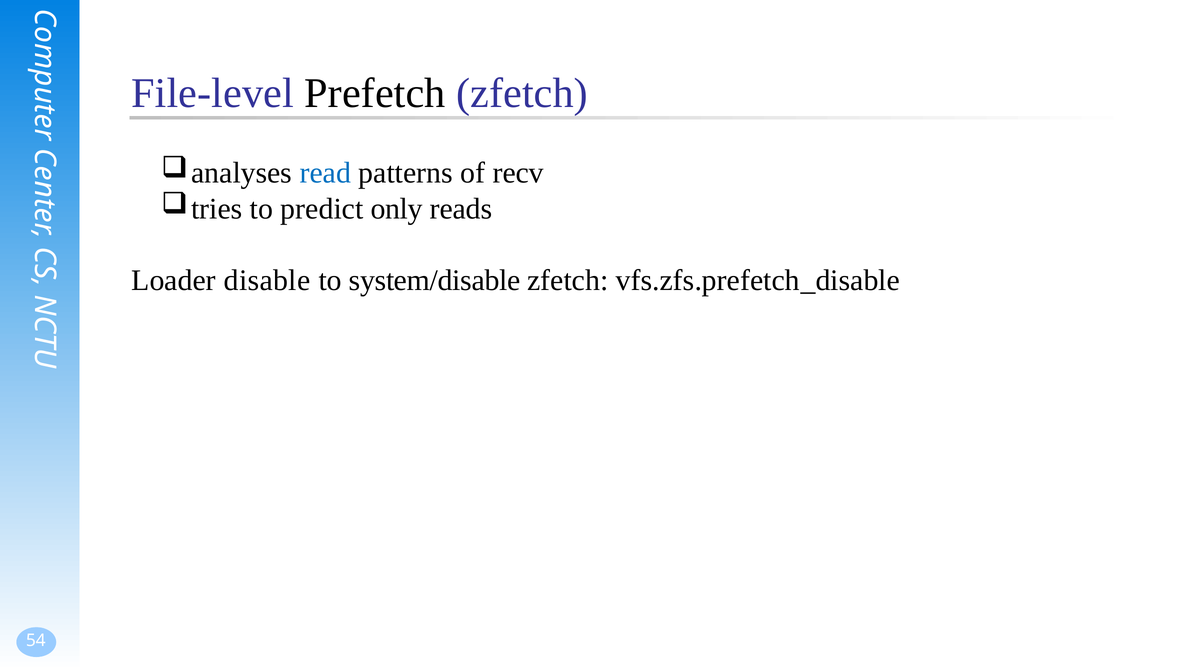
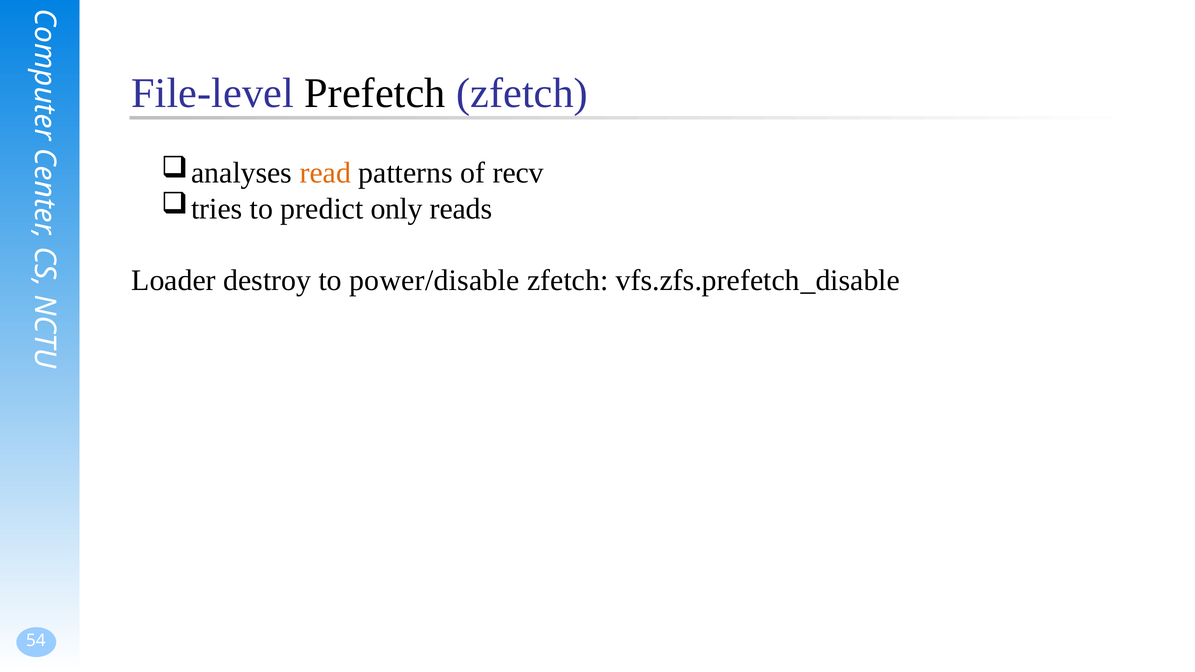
read colour: blue -> orange
disable: disable -> destroy
system/disable: system/disable -> power/disable
